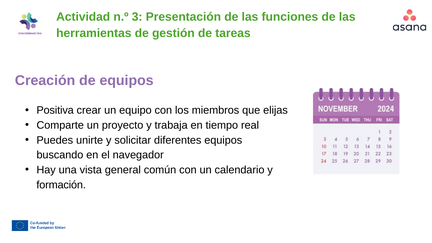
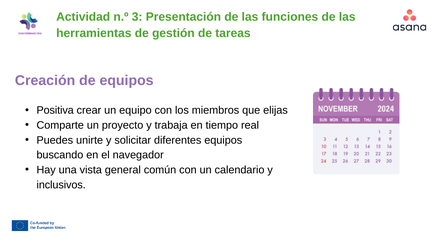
formación: formación -> inclusivos
